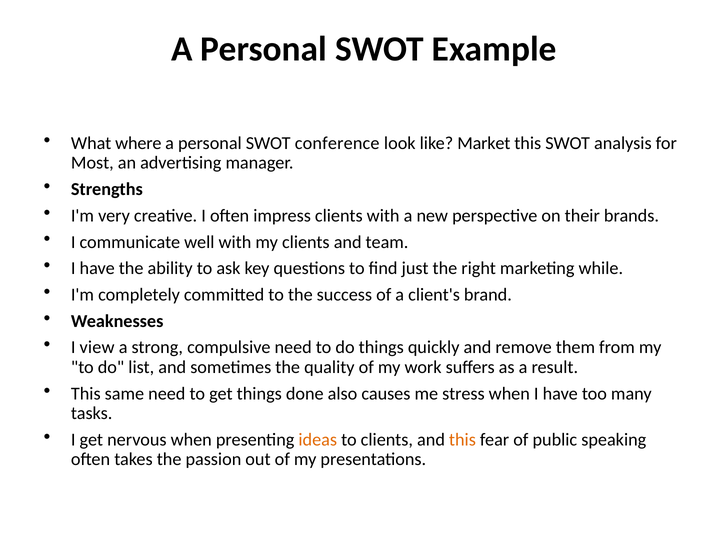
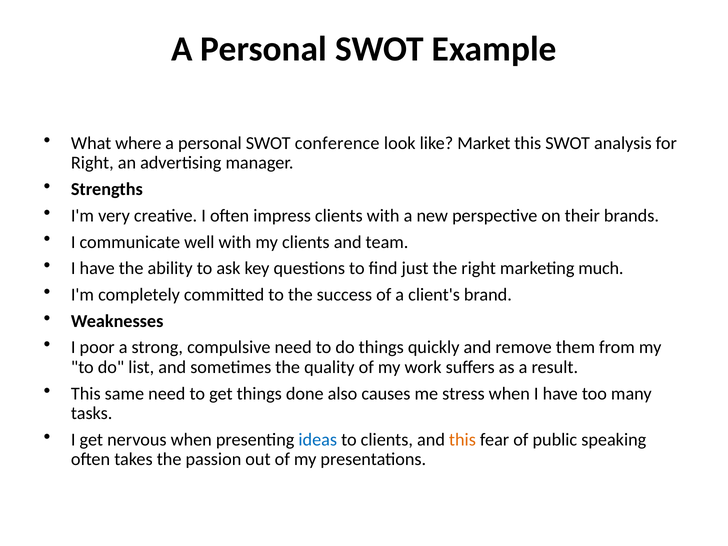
Most at (92, 163): Most -> Right
while: while -> much
view: view -> poor
ideas colour: orange -> blue
